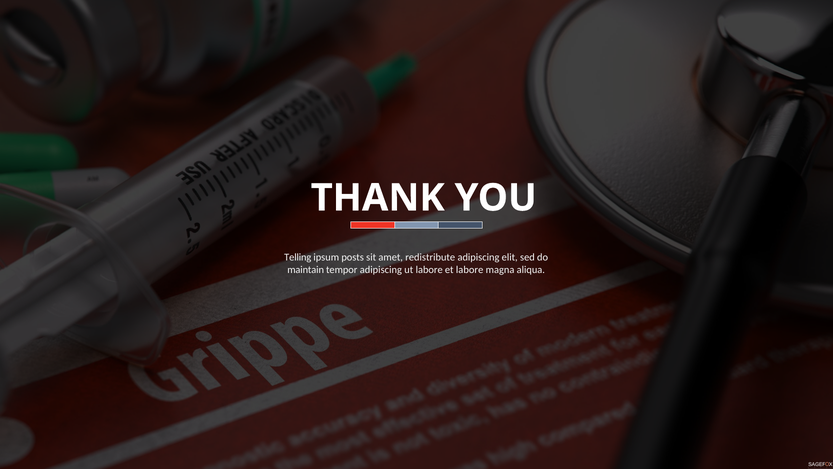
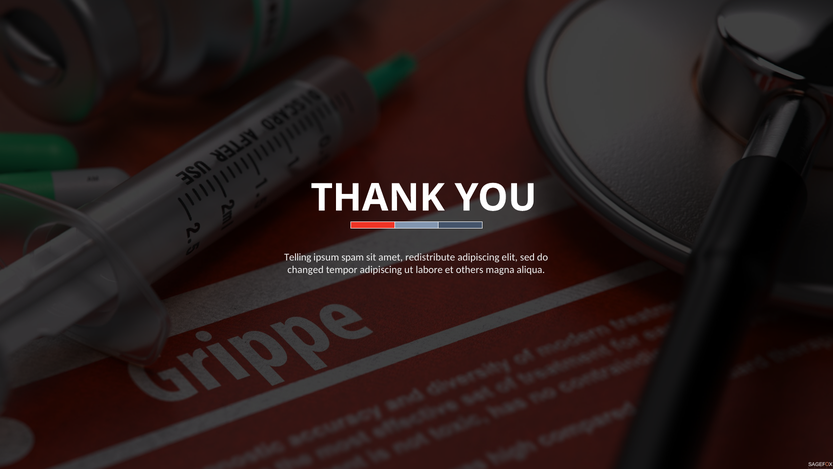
posts: posts -> spam
maintain: maintain -> changed
et labore: labore -> others
